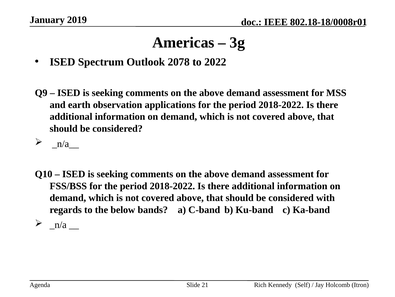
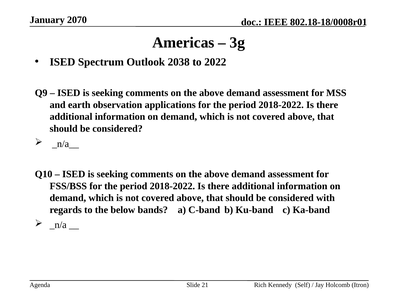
2019: 2019 -> 2070
2078: 2078 -> 2038
